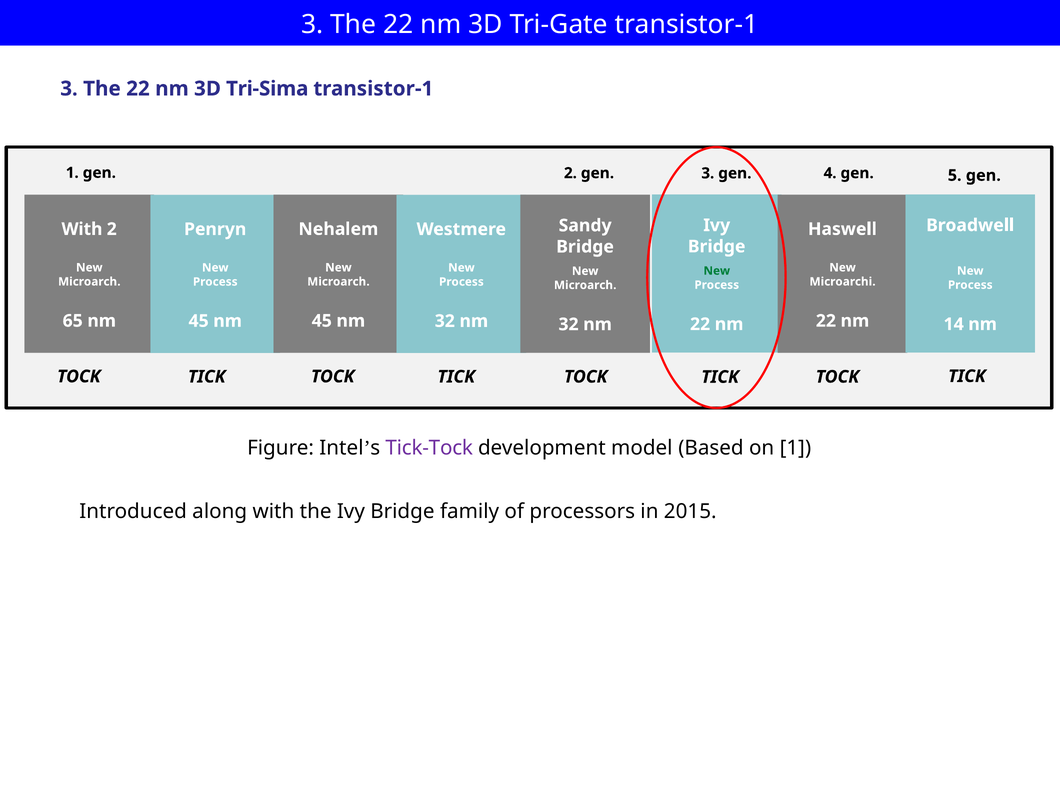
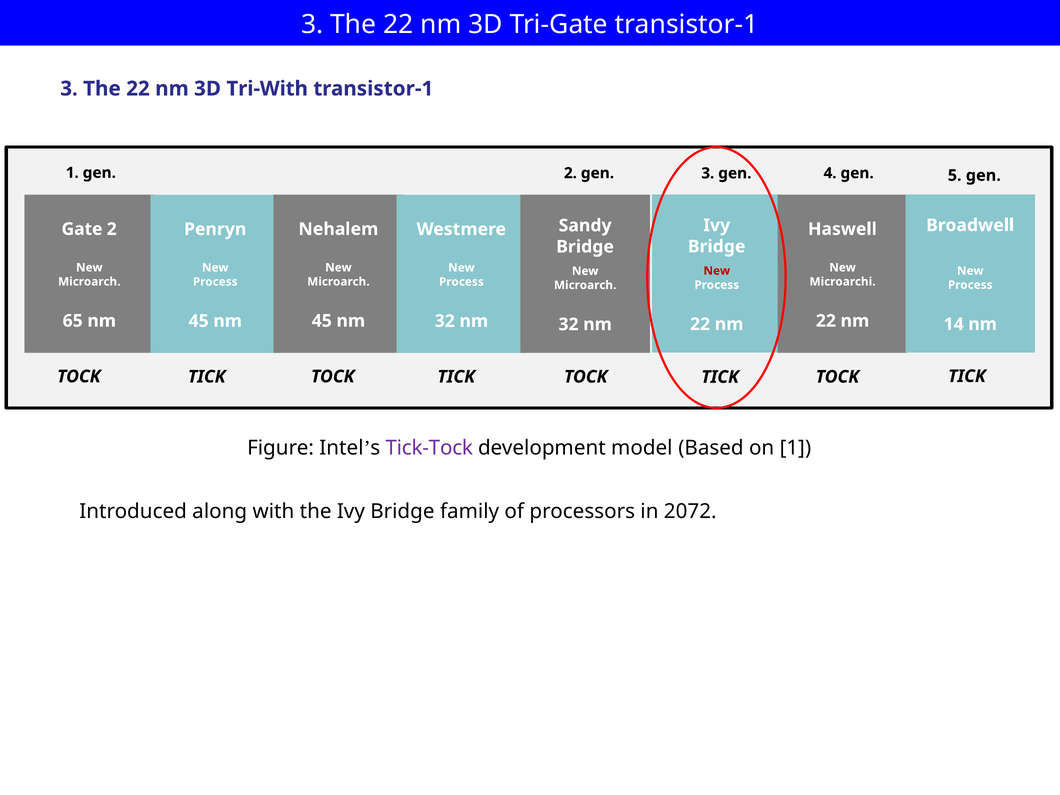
Tri-Sima: Tri-Sima -> Tri-With
With at (82, 229): With -> Gate
New at (717, 271) colour: green -> red
2015: 2015 -> 2072
